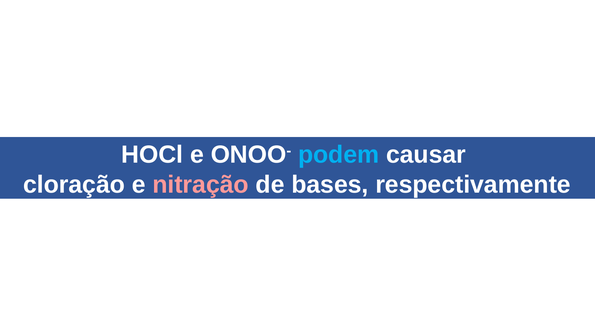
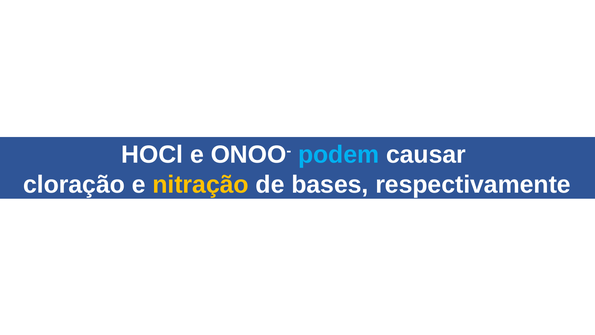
nitração colour: pink -> yellow
